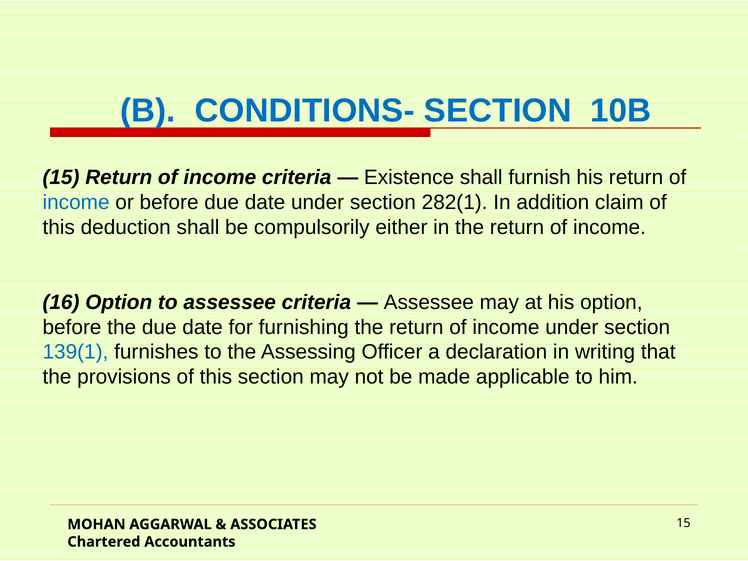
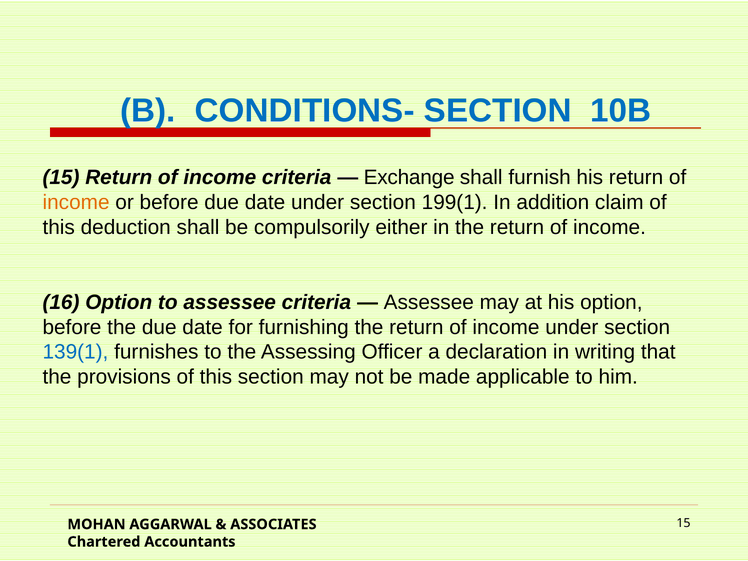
Existence: Existence -> Exchange
income at (76, 202) colour: blue -> orange
282(1: 282(1 -> 199(1
